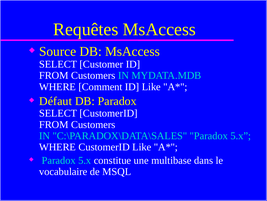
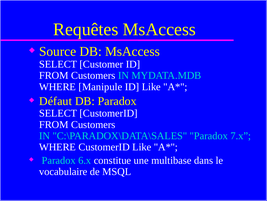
Comment: Comment -> Manipule
C:\PARADOX\DATA\SALES Paradox 5.x: 5.x -> 7.x
5.x at (85, 160): 5.x -> 6.x
